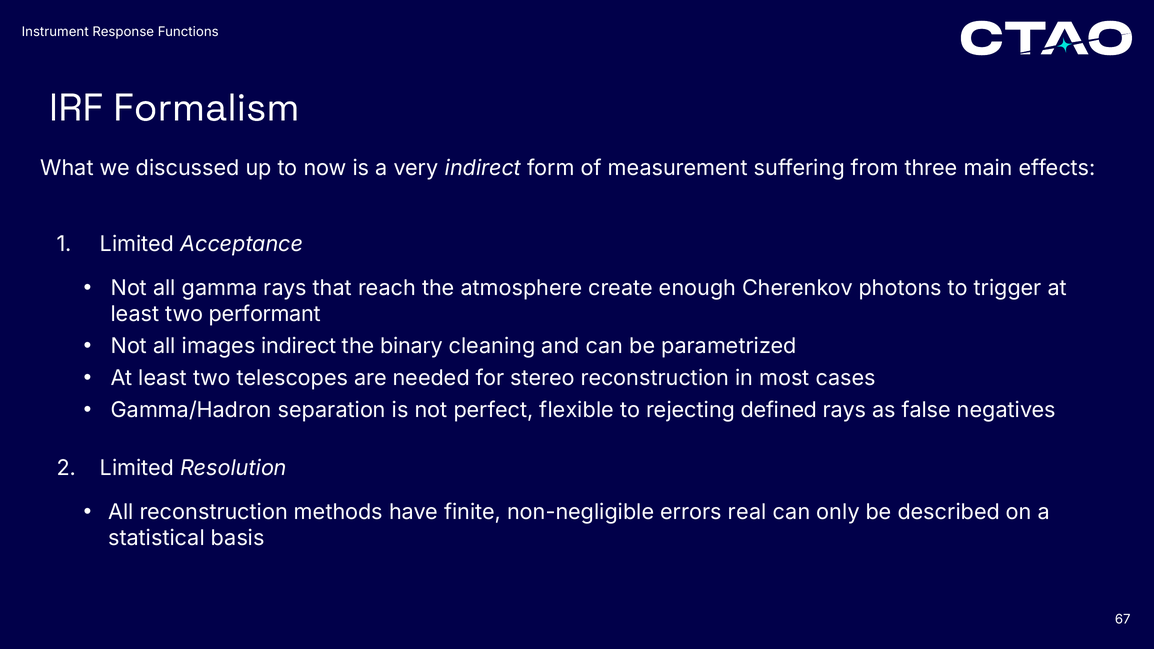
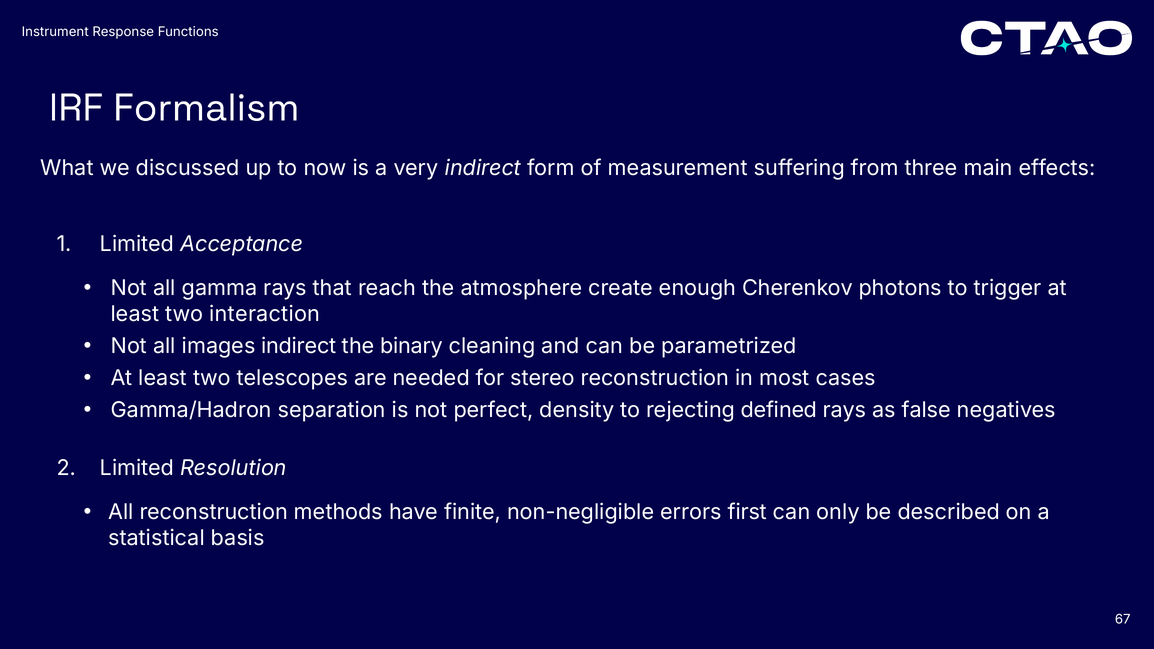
performant: performant -> interaction
flexible: flexible -> density
real: real -> first
